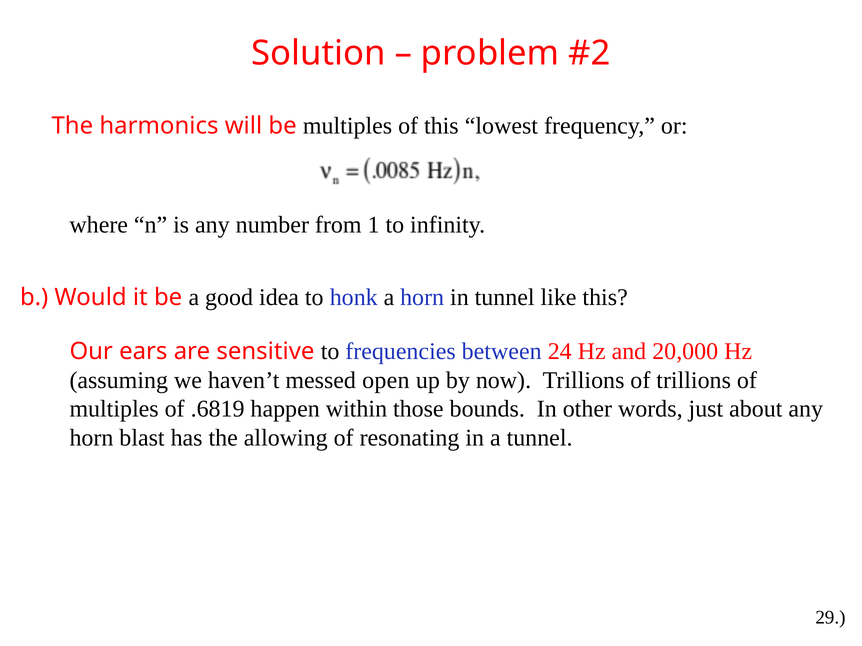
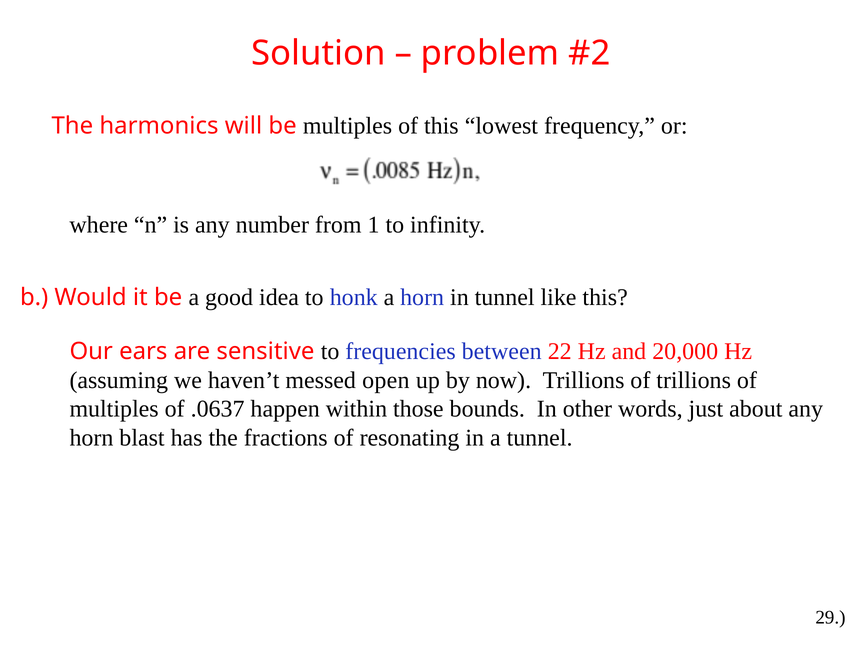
24: 24 -> 22
.6819: .6819 -> .0637
allowing: allowing -> fractions
